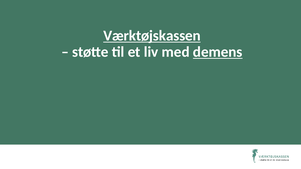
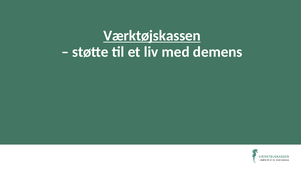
demens underline: present -> none
